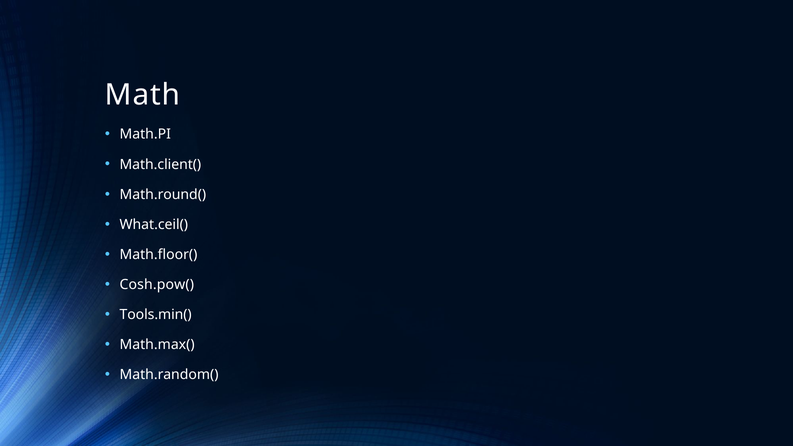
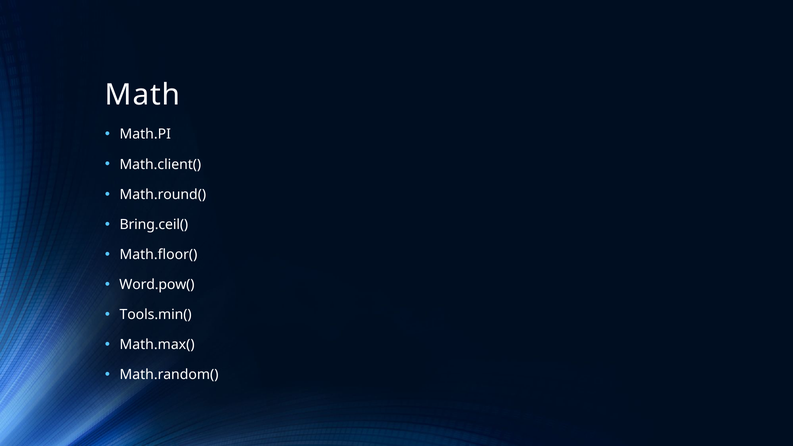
What.ceil(: What.ceil( -> Bring.ceil(
Cosh.pow(: Cosh.pow( -> Word.pow(
